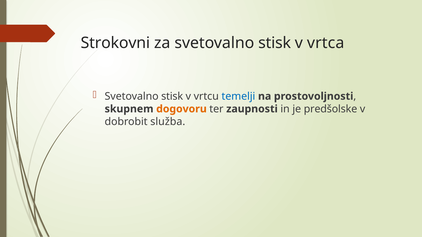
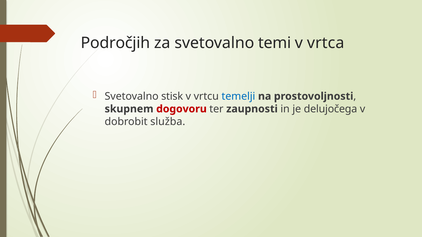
Strokovni: Strokovni -> Področjih
za svetovalno stisk: stisk -> temi
dogovoru colour: orange -> red
predšolske: predšolske -> delujočega
